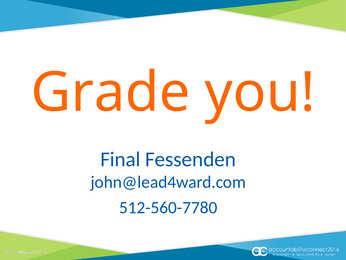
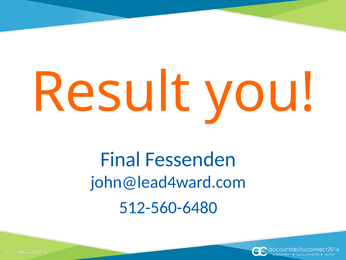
Grade: Grade -> Result
512-560-7780: 512-560-7780 -> 512-560-6480
